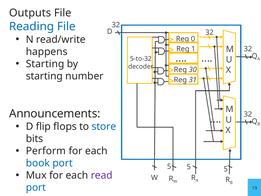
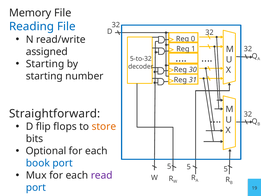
Outputs: Outputs -> Memory
happens: happens -> assigned
Announcements: Announcements -> Straightforward
store colour: blue -> orange
Perform: Perform -> Optional
